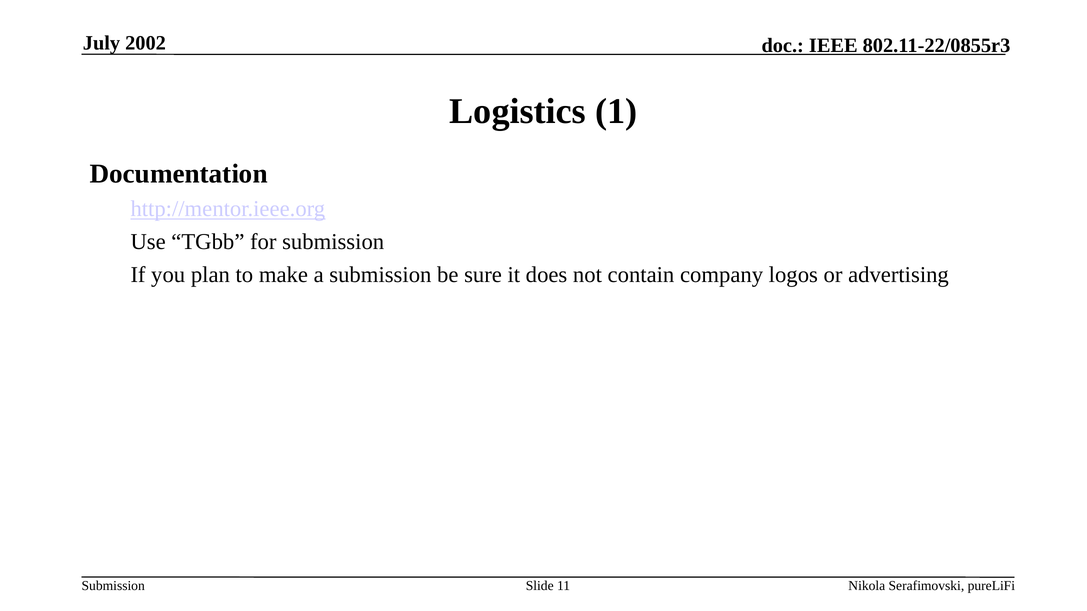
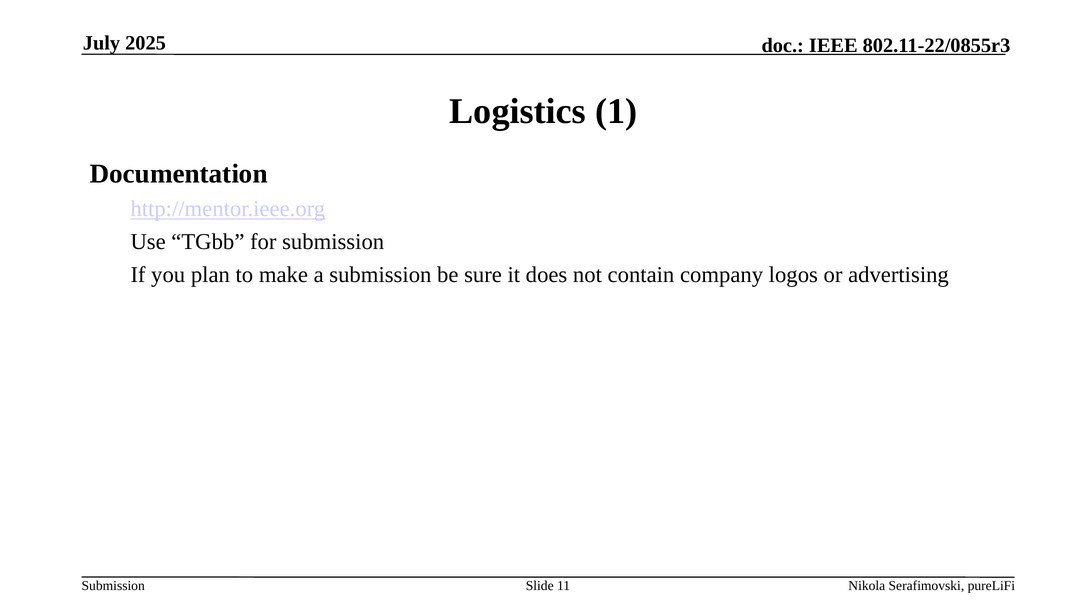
2002: 2002 -> 2025
